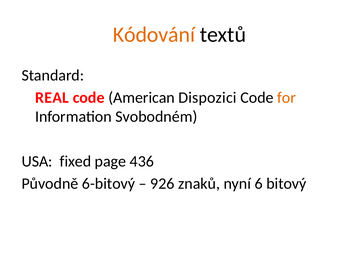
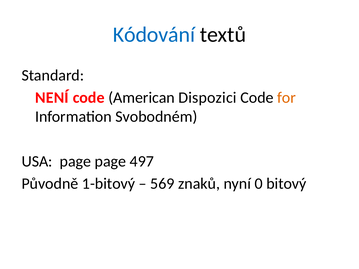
Kódování colour: orange -> blue
REAL: REAL -> NENÍ
USA fixed: fixed -> page
436: 436 -> 497
6-bitový: 6-bitový -> 1-bitový
926: 926 -> 569
6: 6 -> 0
